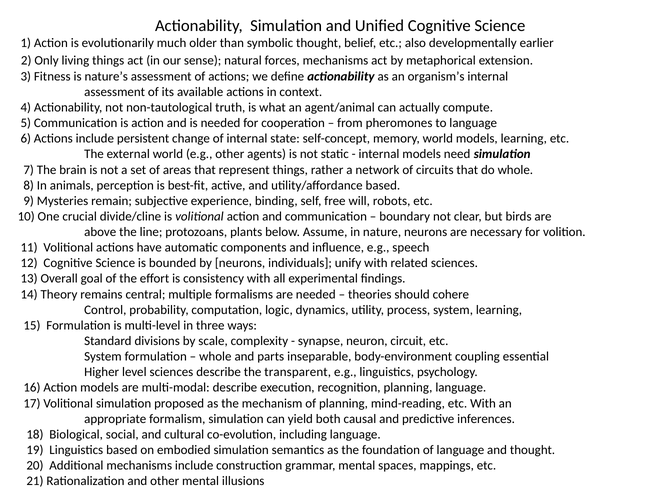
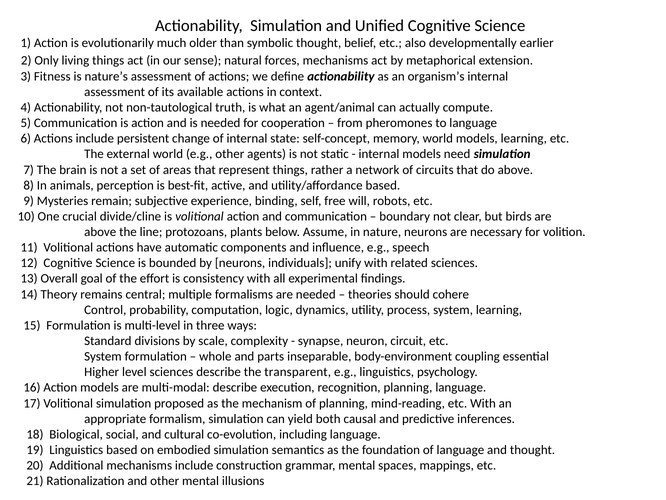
do whole: whole -> above
